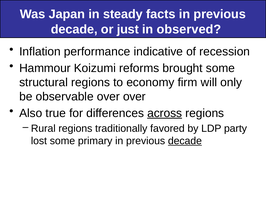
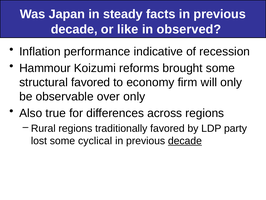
just: just -> like
structural regions: regions -> favored
over over: over -> only
across underline: present -> none
primary: primary -> cyclical
